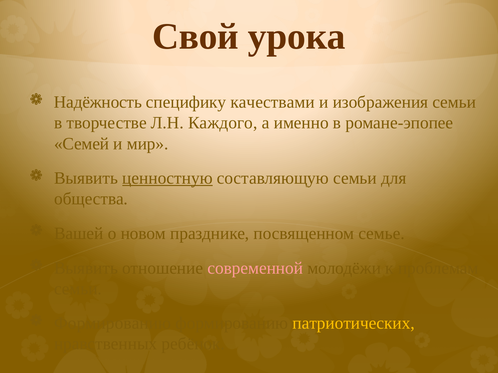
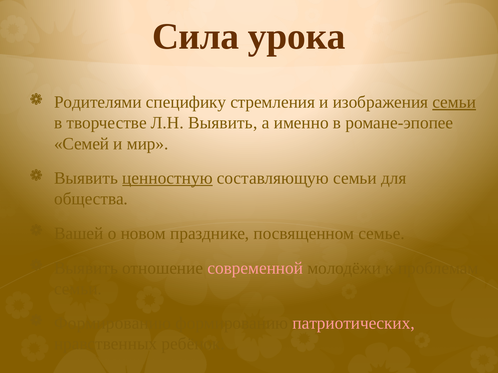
Свой: Свой -> Сила
Надёжность: Надёжность -> Родителями
качествами: качествами -> стремления
семьи at (454, 102) underline: none -> present
Л.Н Каждого: Каждого -> Выявить
патриотических colour: yellow -> pink
